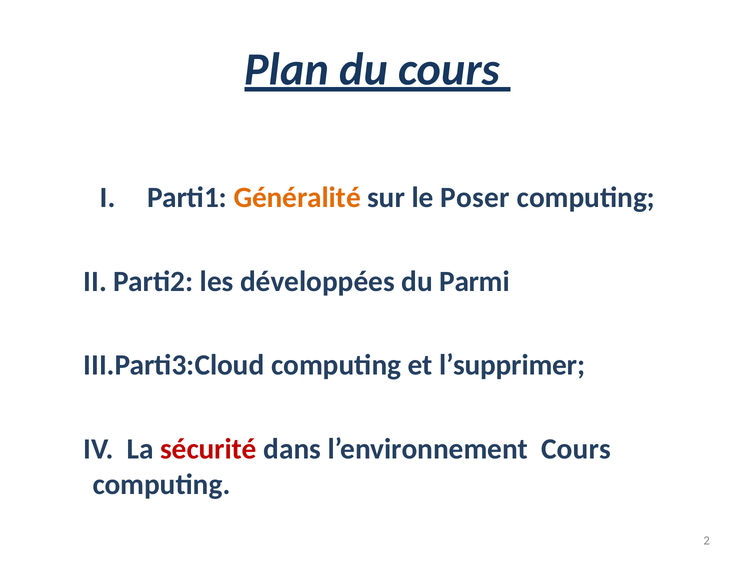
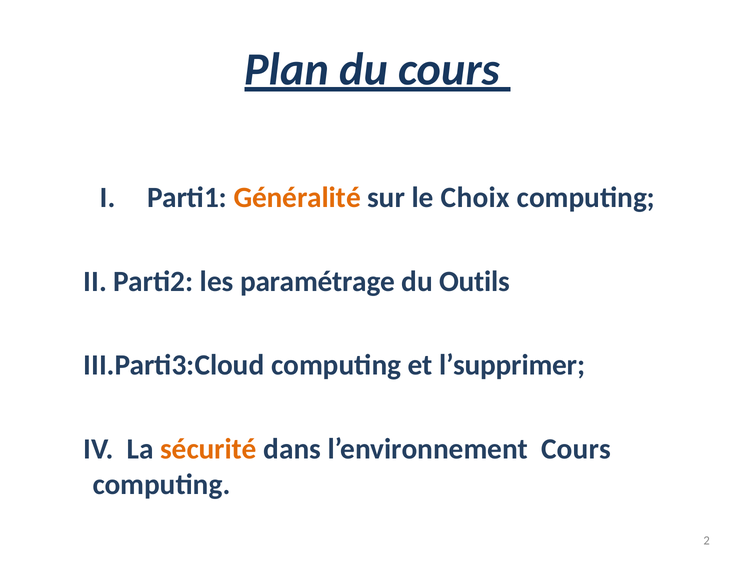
Poser: Poser -> Choix
développées: développées -> paramétrage
Parmi: Parmi -> Outils
sécurité colour: red -> orange
